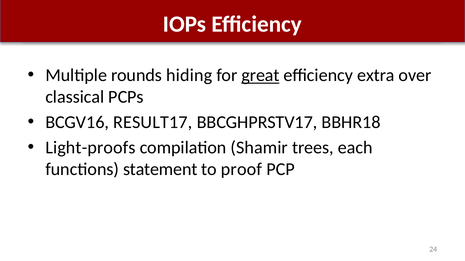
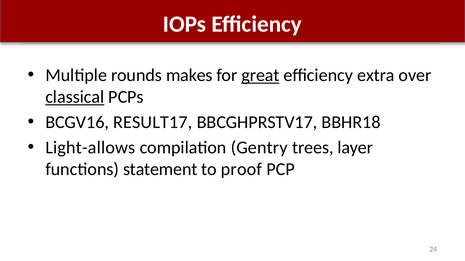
hiding: hiding -> makes
classical underline: none -> present
Light-proofs: Light-proofs -> Light-allows
Shamir: Shamir -> Gentry
each: each -> layer
